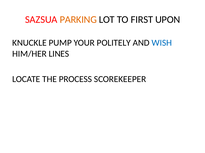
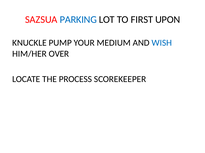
PARKING colour: orange -> blue
POLITELY: POLITELY -> MEDIUM
LINES: LINES -> OVER
